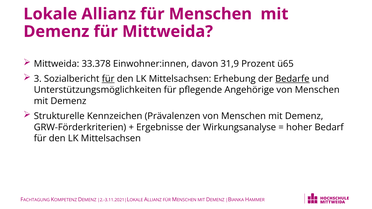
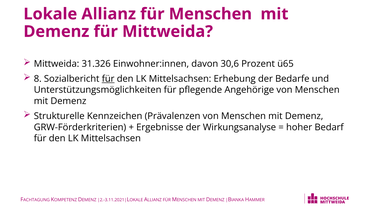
33.378: 33.378 -> 31.326
31,9: 31,9 -> 30,6
3: 3 -> 8
Bedarfe underline: present -> none
